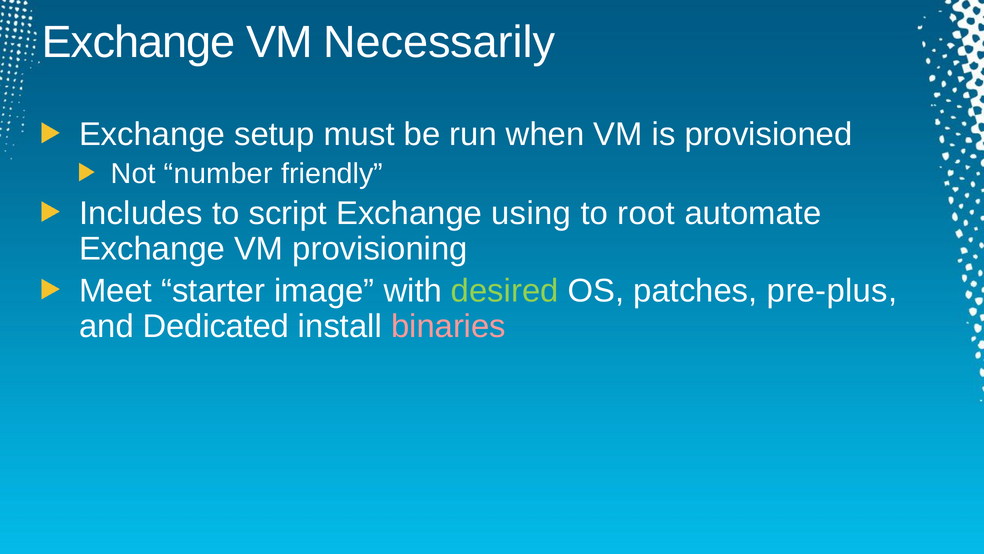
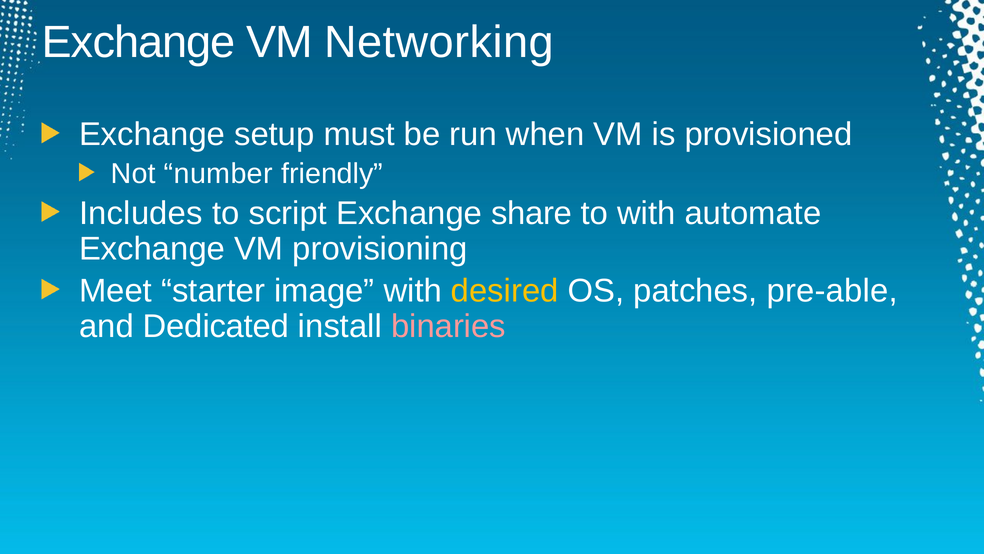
Necessarily: Necessarily -> Networking
using: using -> share
to root: root -> with
desired colour: light green -> yellow
pre-plus: pre-plus -> pre-able
